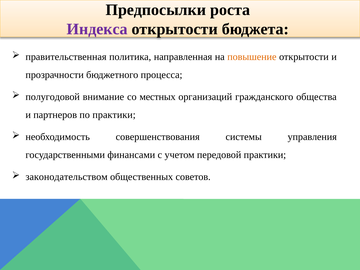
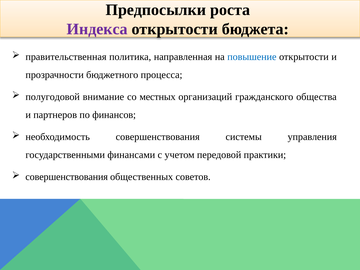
повышение colour: orange -> blue
по практики: практики -> финансов
законодательством at (67, 177): законодательством -> совершенствования
